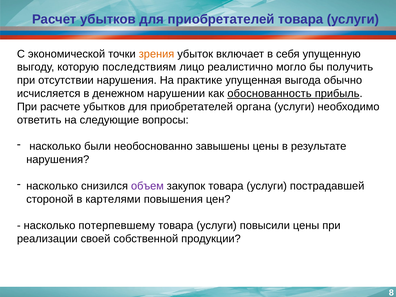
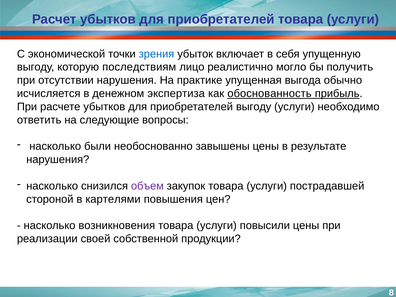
зрения colour: orange -> blue
нарушении: нарушении -> экспертиза
приобретателей органа: органа -> выгоду
потерпевшему: потерпевшему -> возникновения
